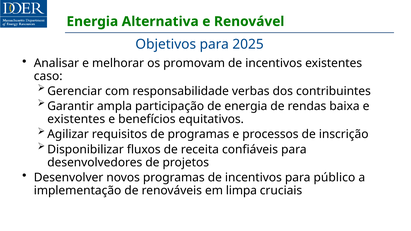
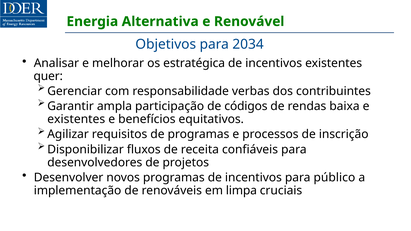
2025: 2025 -> 2034
promovam: promovam -> estratégica
caso: caso -> quer
de energia: energia -> códigos
